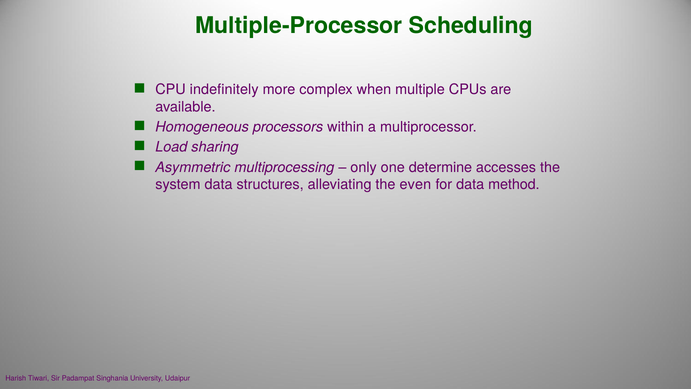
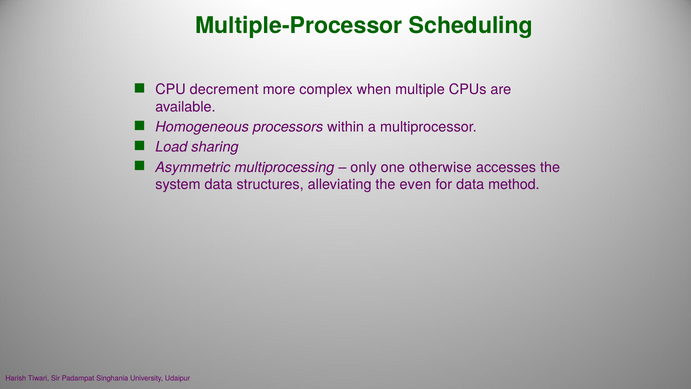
indefinitely: indefinitely -> decrement
determine: determine -> otherwise
